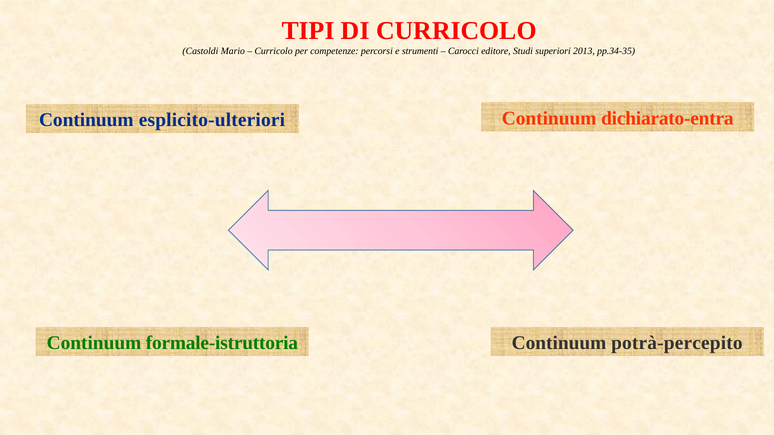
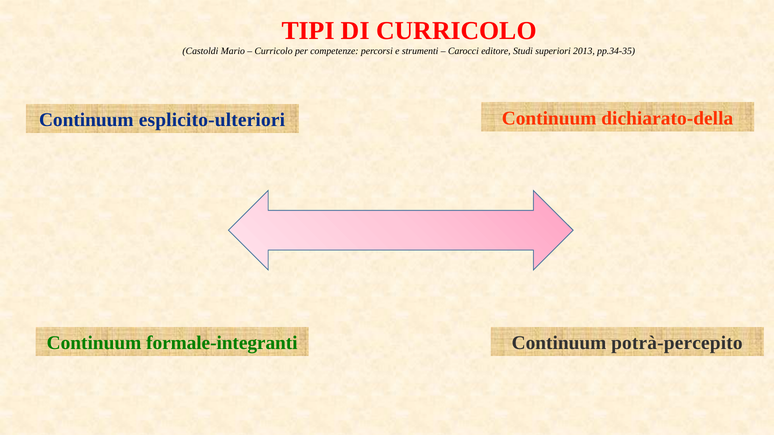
dichiarato-entra: dichiarato-entra -> dichiarato-della
formale-istruttoria: formale-istruttoria -> formale-integranti
